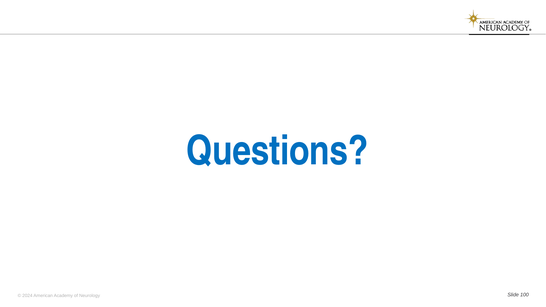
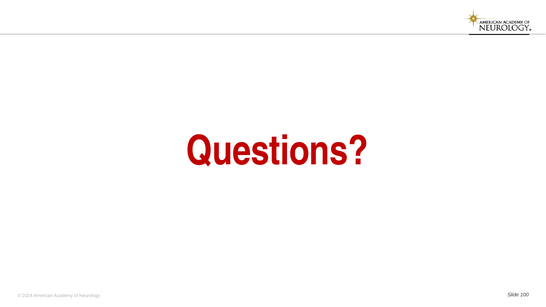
Questions colour: blue -> red
